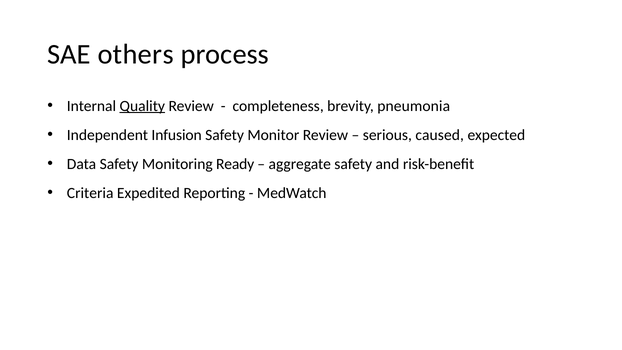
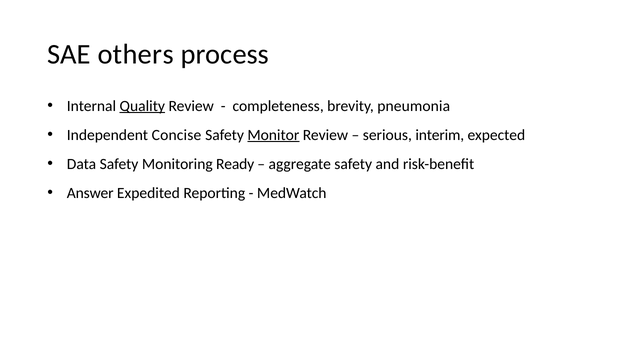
Infusion: Infusion -> Concise
Monitor underline: none -> present
caused: caused -> interim
Criteria: Criteria -> Answer
